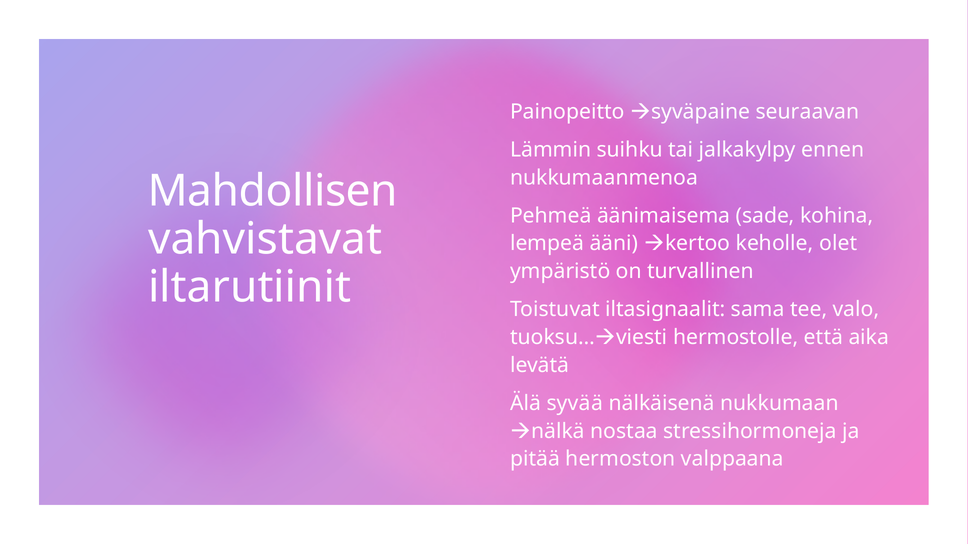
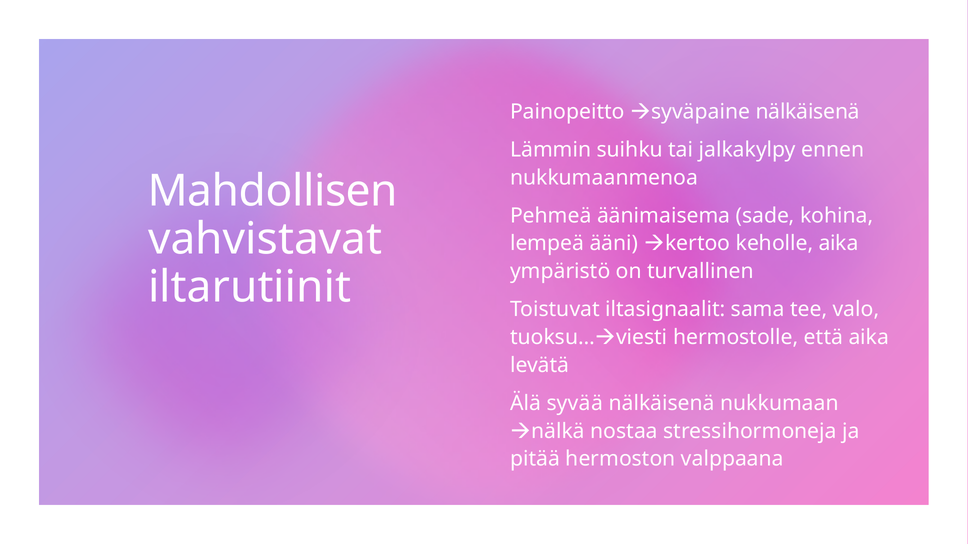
syväpaine seuraavan: seuraavan -> nälkäisenä
keholle olet: olet -> aika
